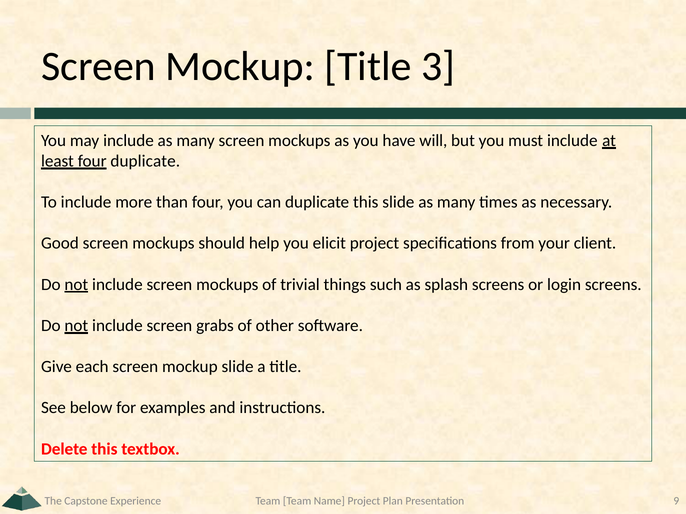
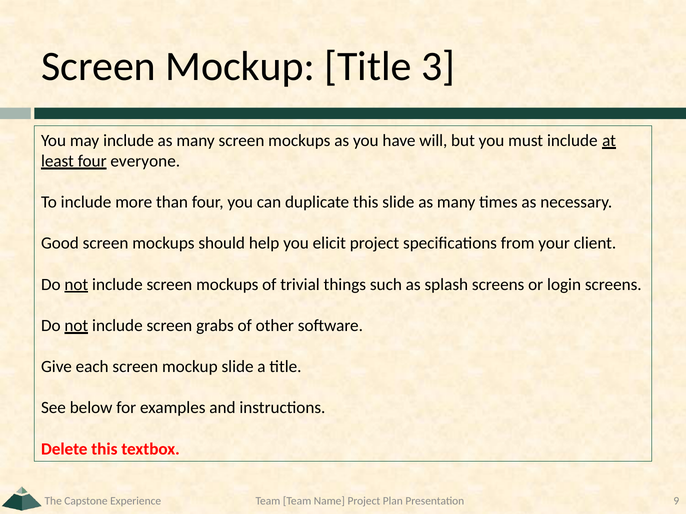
four duplicate: duplicate -> everyone
